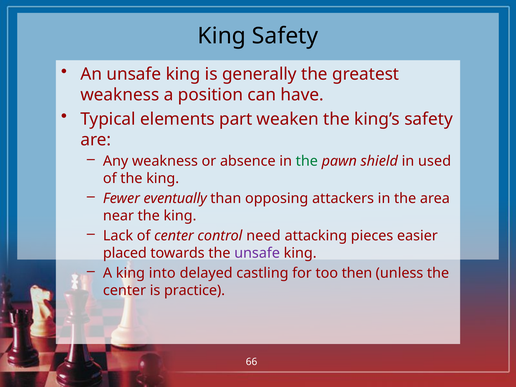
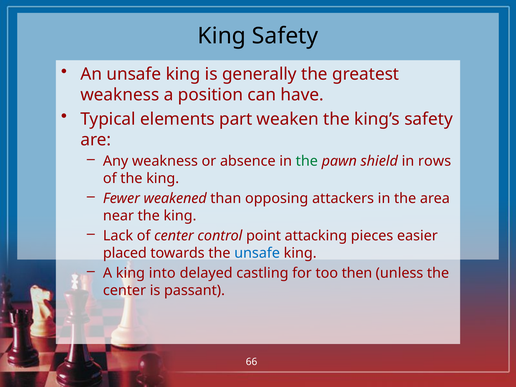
used: used -> rows
eventually: eventually -> weakened
need: need -> point
unsafe at (257, 253) colour: purple -> blue
practice: practice -> passant
